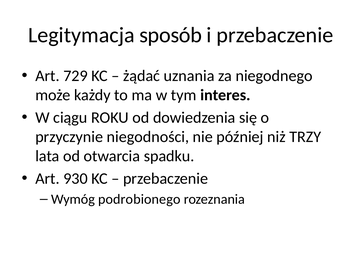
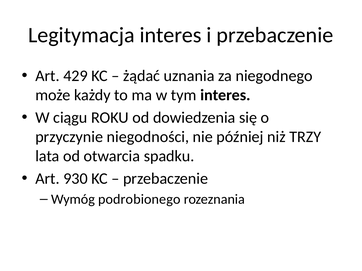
Legitymacja sposób: sposób -> interes
729: 729 -> 429
